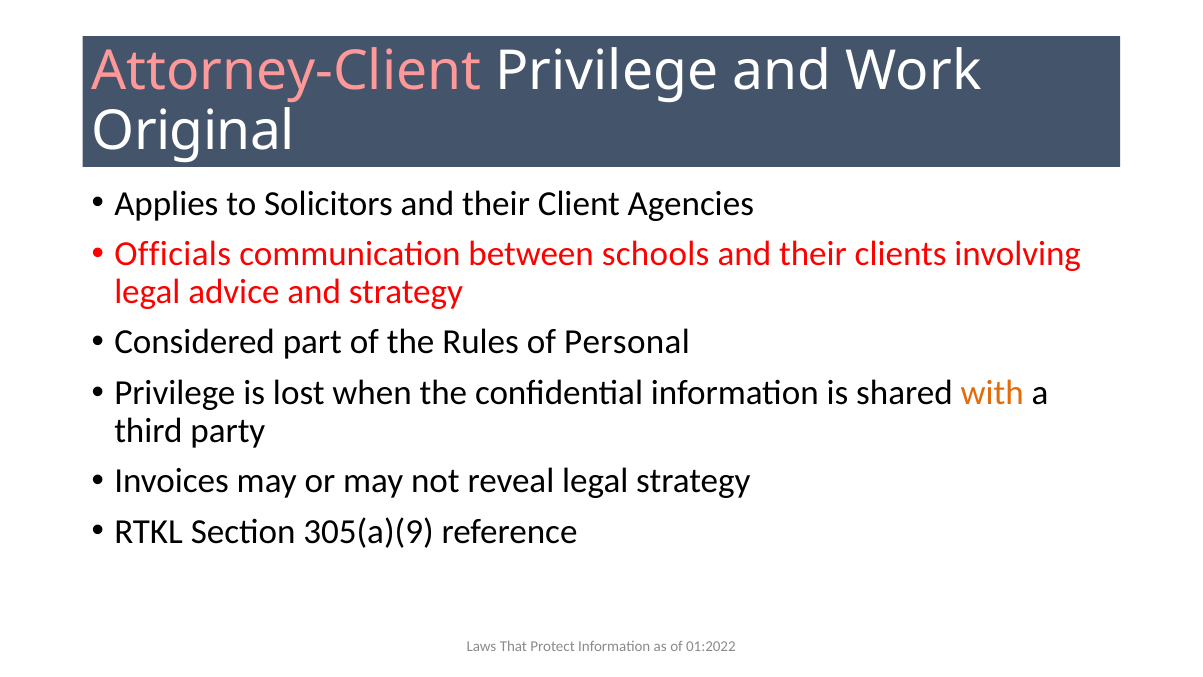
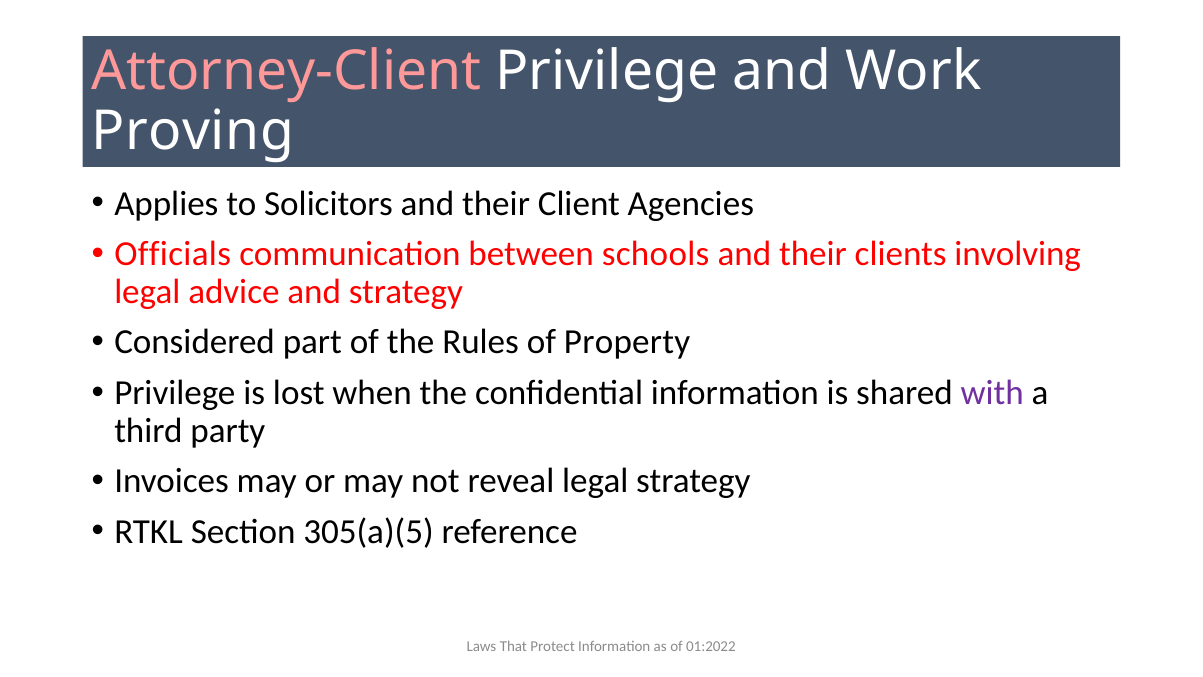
Original: Original -> Proving
Personal: Personal -> Property
with colour: orange -> purple
305(a)(9: 305(a)(9 -> 305(a)(5
